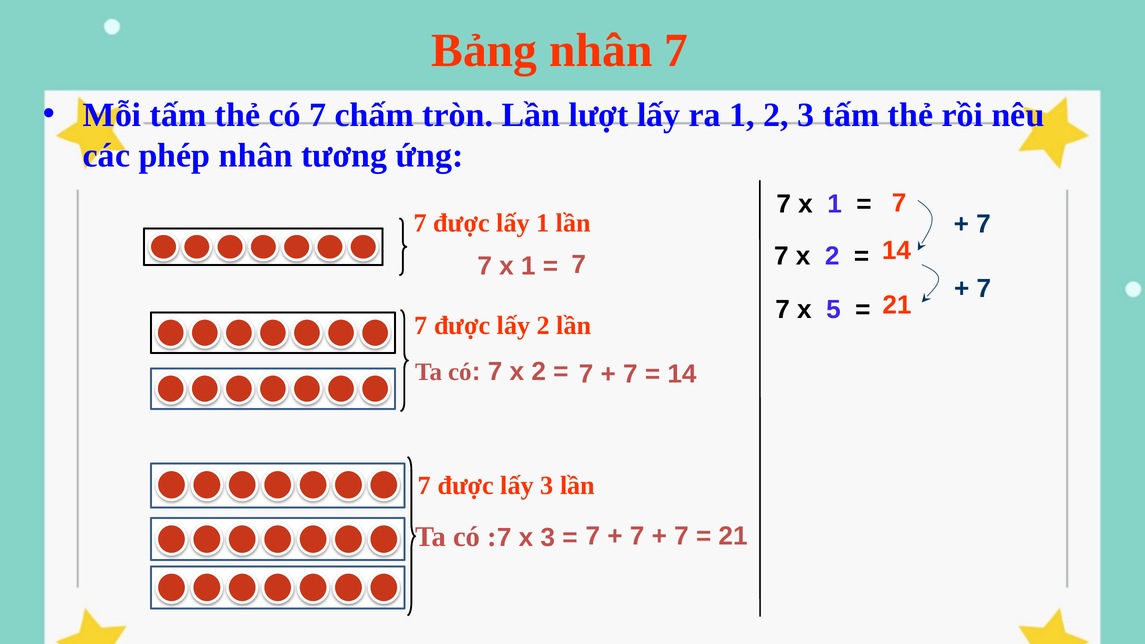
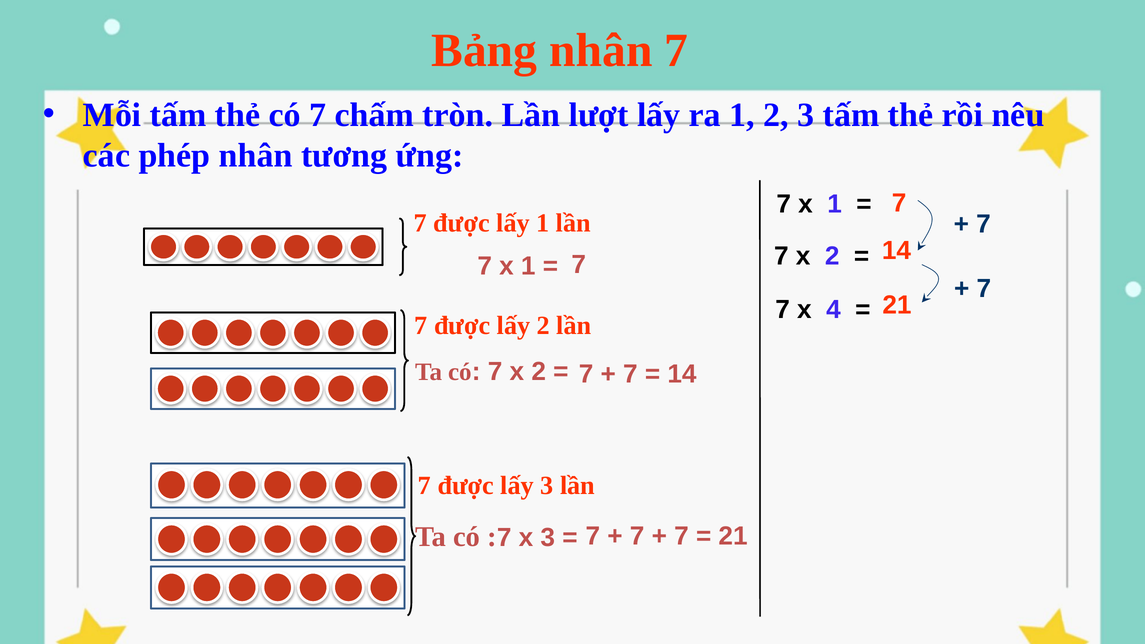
5: 5 -> 4
